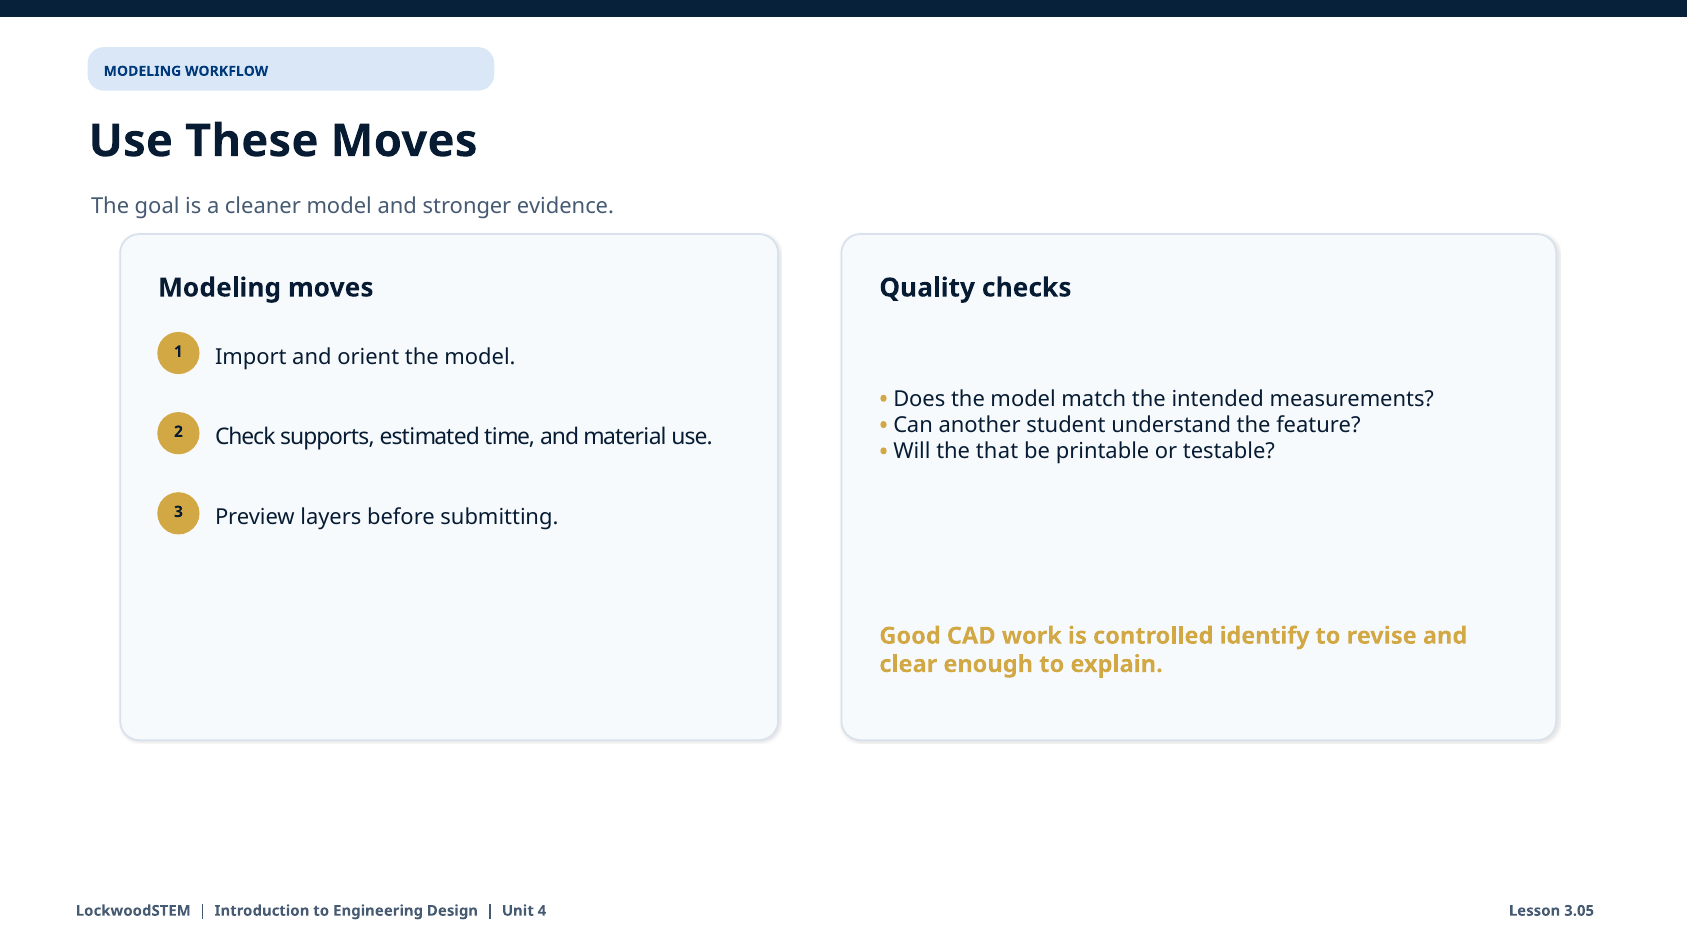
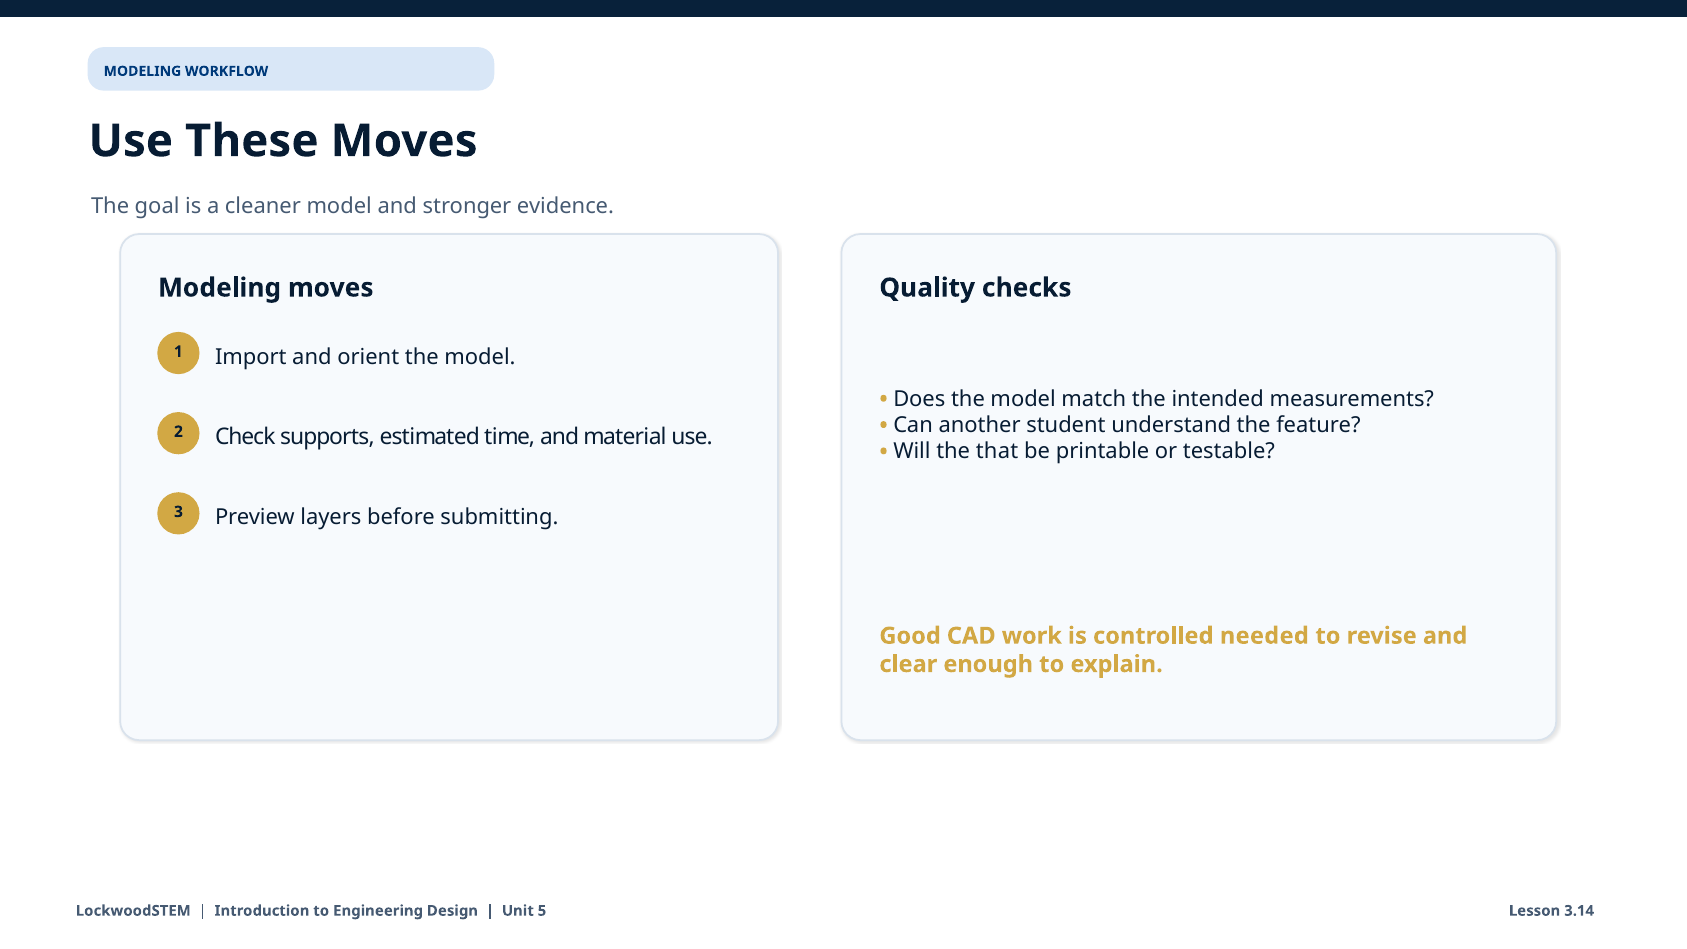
identify: identify -> needed
4: 4 -> 5
3.05: 3.05 -> 3.14
